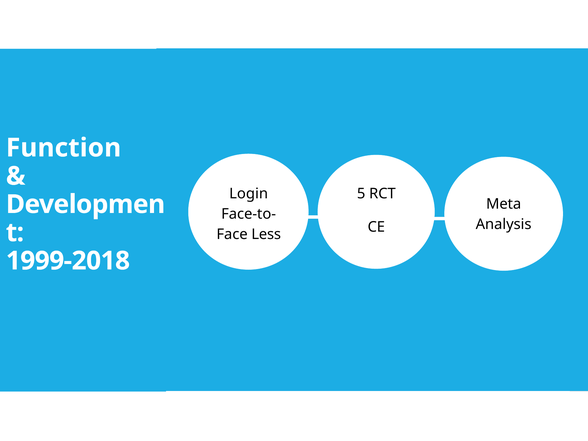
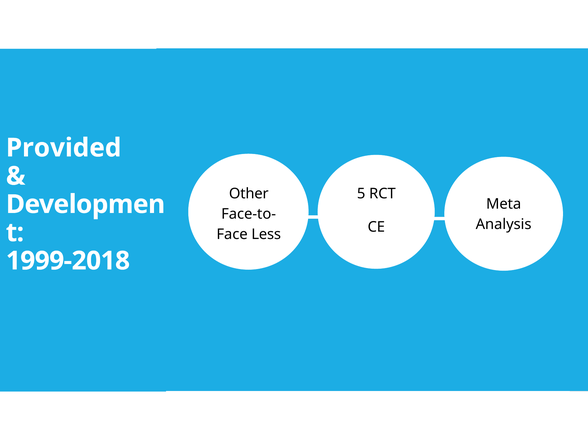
Function: Function -> Provided
Login: Login -> Other
